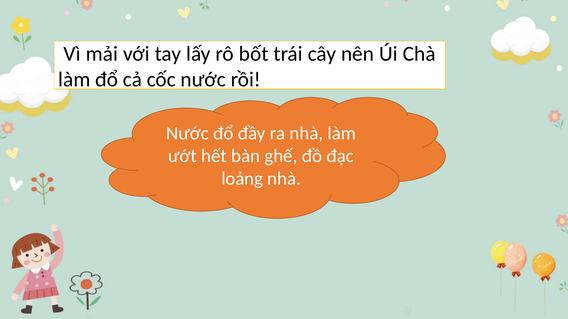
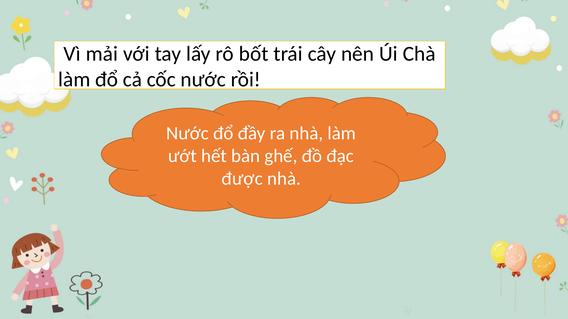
loảng: loảng -> được
